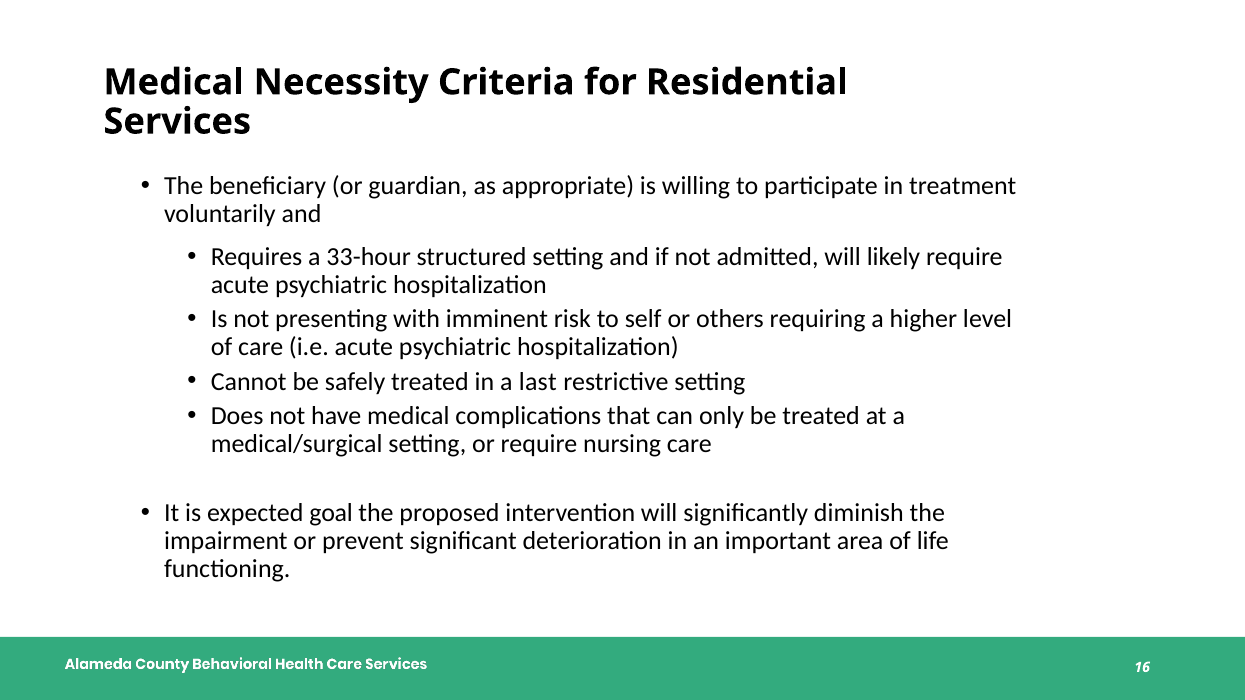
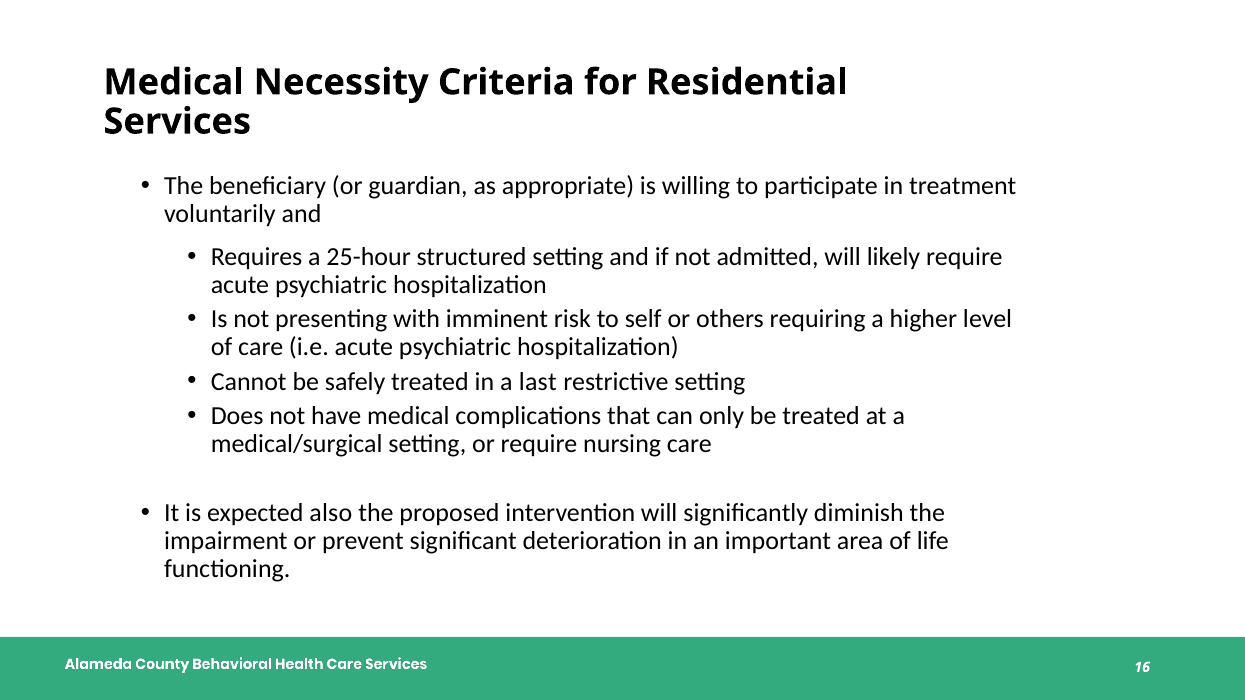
33-hour: 33-hour -> 25-hour
goal: goal -> also
